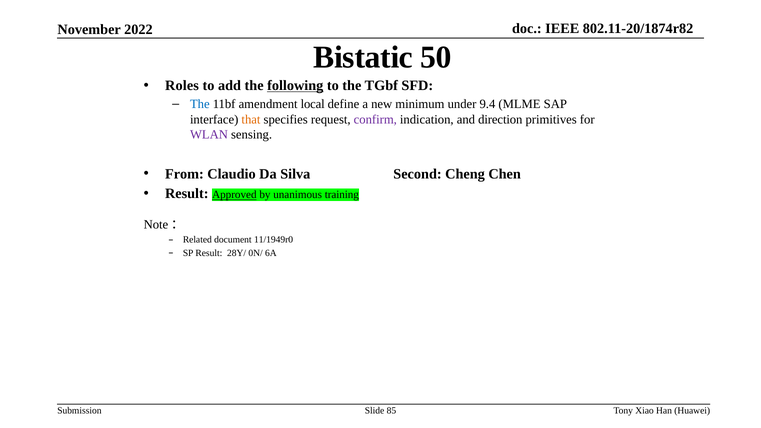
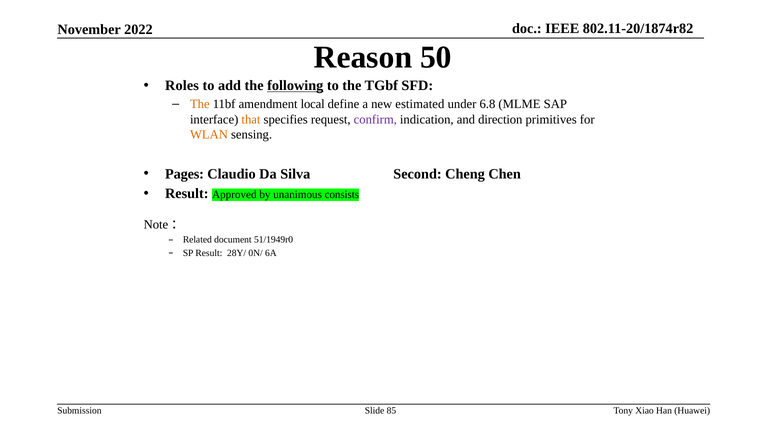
Bistatic: Bistatic -> Reason
The at (200, 104) colour: blue -> orange
minimum: minimum -> estimated
9.4: 9.4 -> 6.8
WLAN colour: purple -> orange
From: From -> Pages
Approved underline: present -> none
training: training -> consists
11/1949r0: 11/1949r0 -> 51/1949r0
